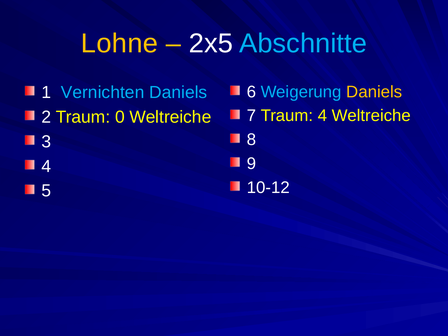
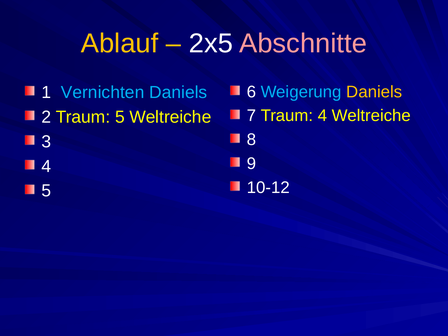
Lohne: Lohne -> Ablauf
Abschnitte colour: light blue -> pink
Traum 0: 0 -> 5
